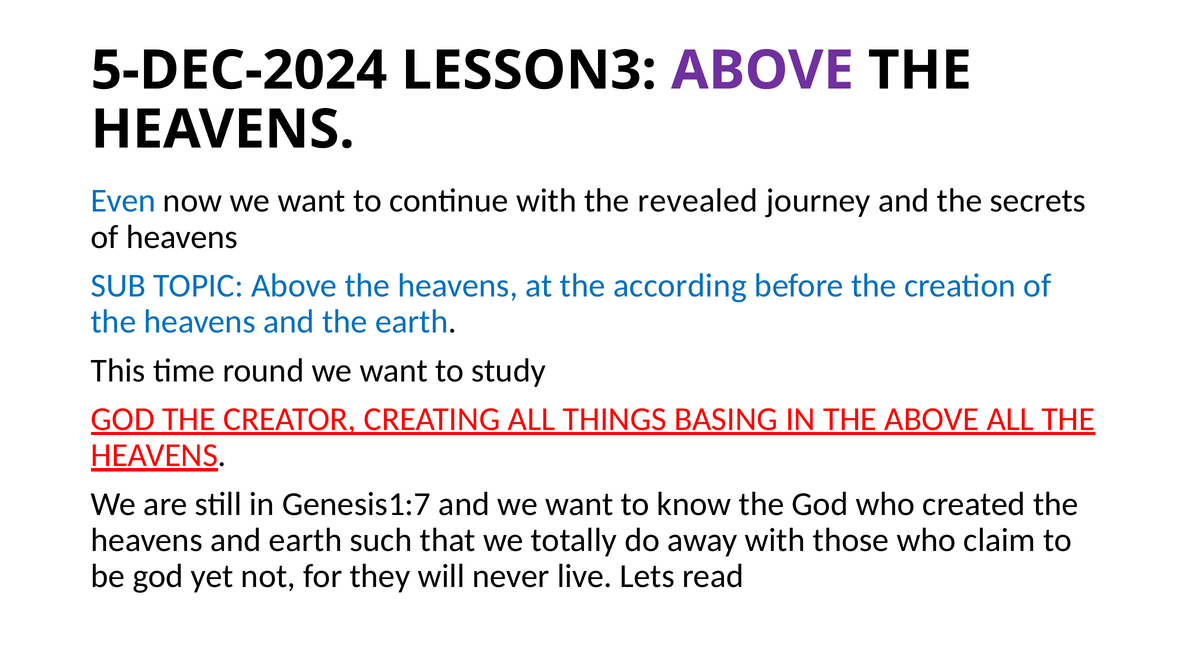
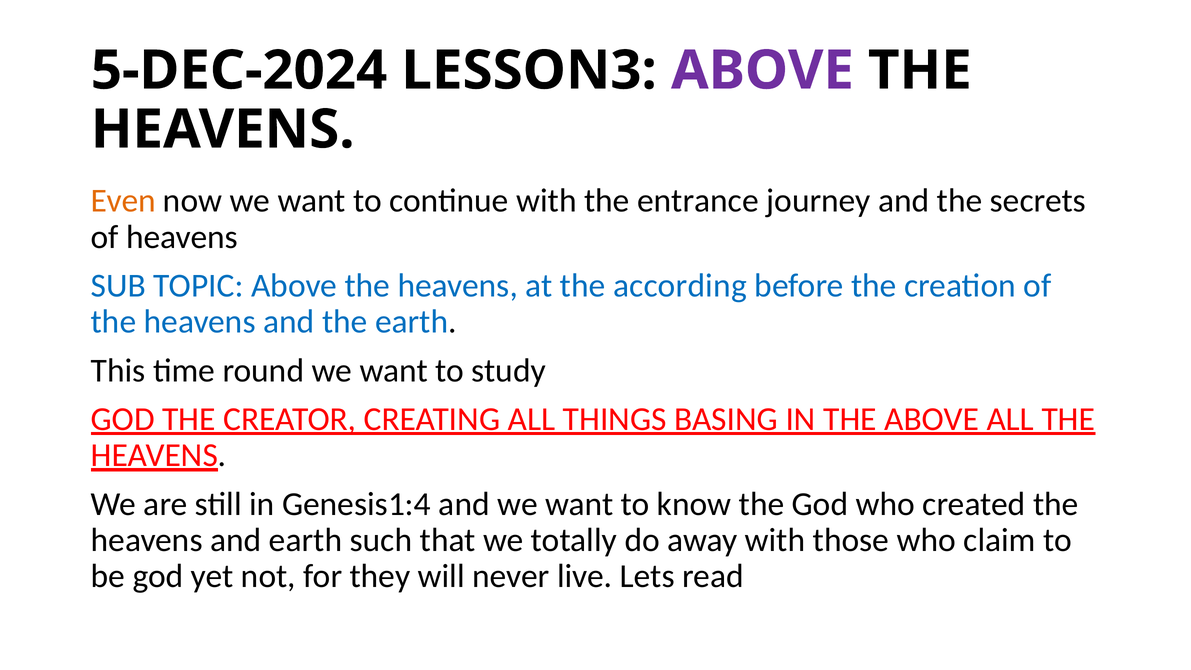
Even colour: blue -> orange
revealed: revealed -> entrance
Genesis1:7: Genesis1:7 -> Genesis1:4
